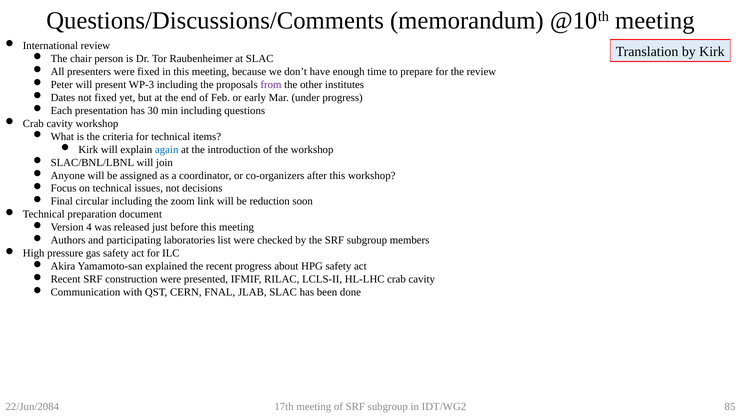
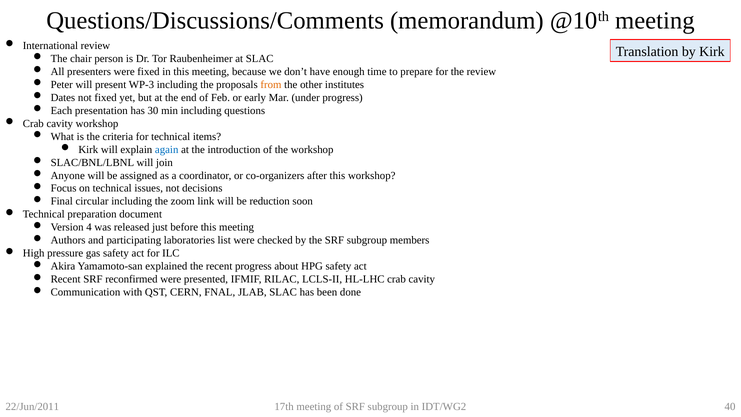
from colour: purple -> orange
construction: construction -> reconfirmed
22/Jun/2084: 22/Jun/2084 -> 22/Jun/2011
85: 85 -> 40
